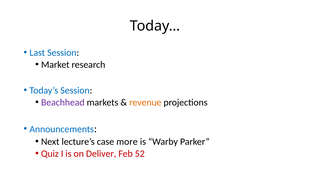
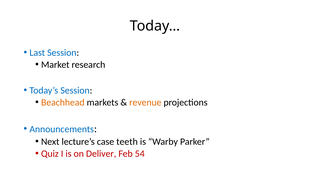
Beachhead colour: purple -> orange
more: more -> teeth
52: 52 -> 54
